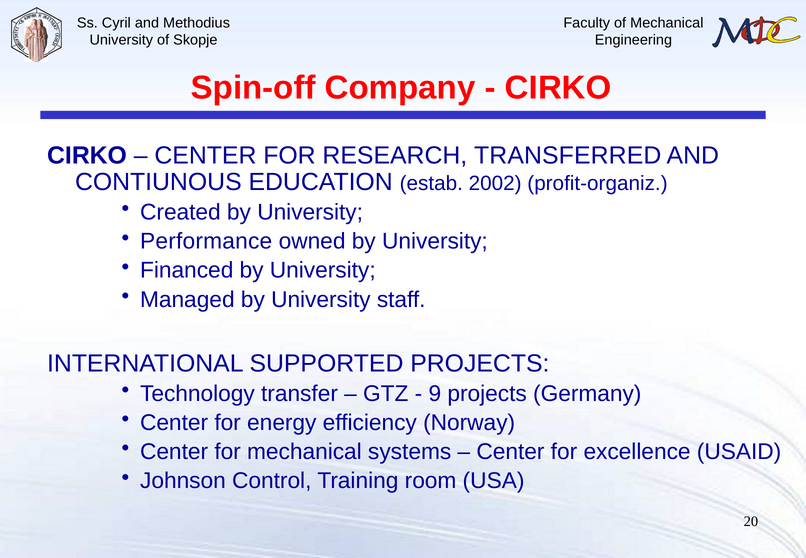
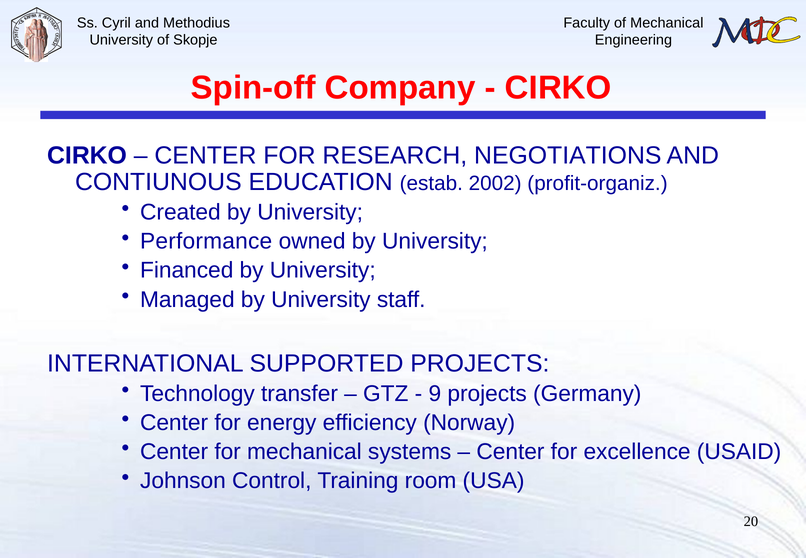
TRANSFERRED: TRANSFERRED -> NEGOTIATIONS
